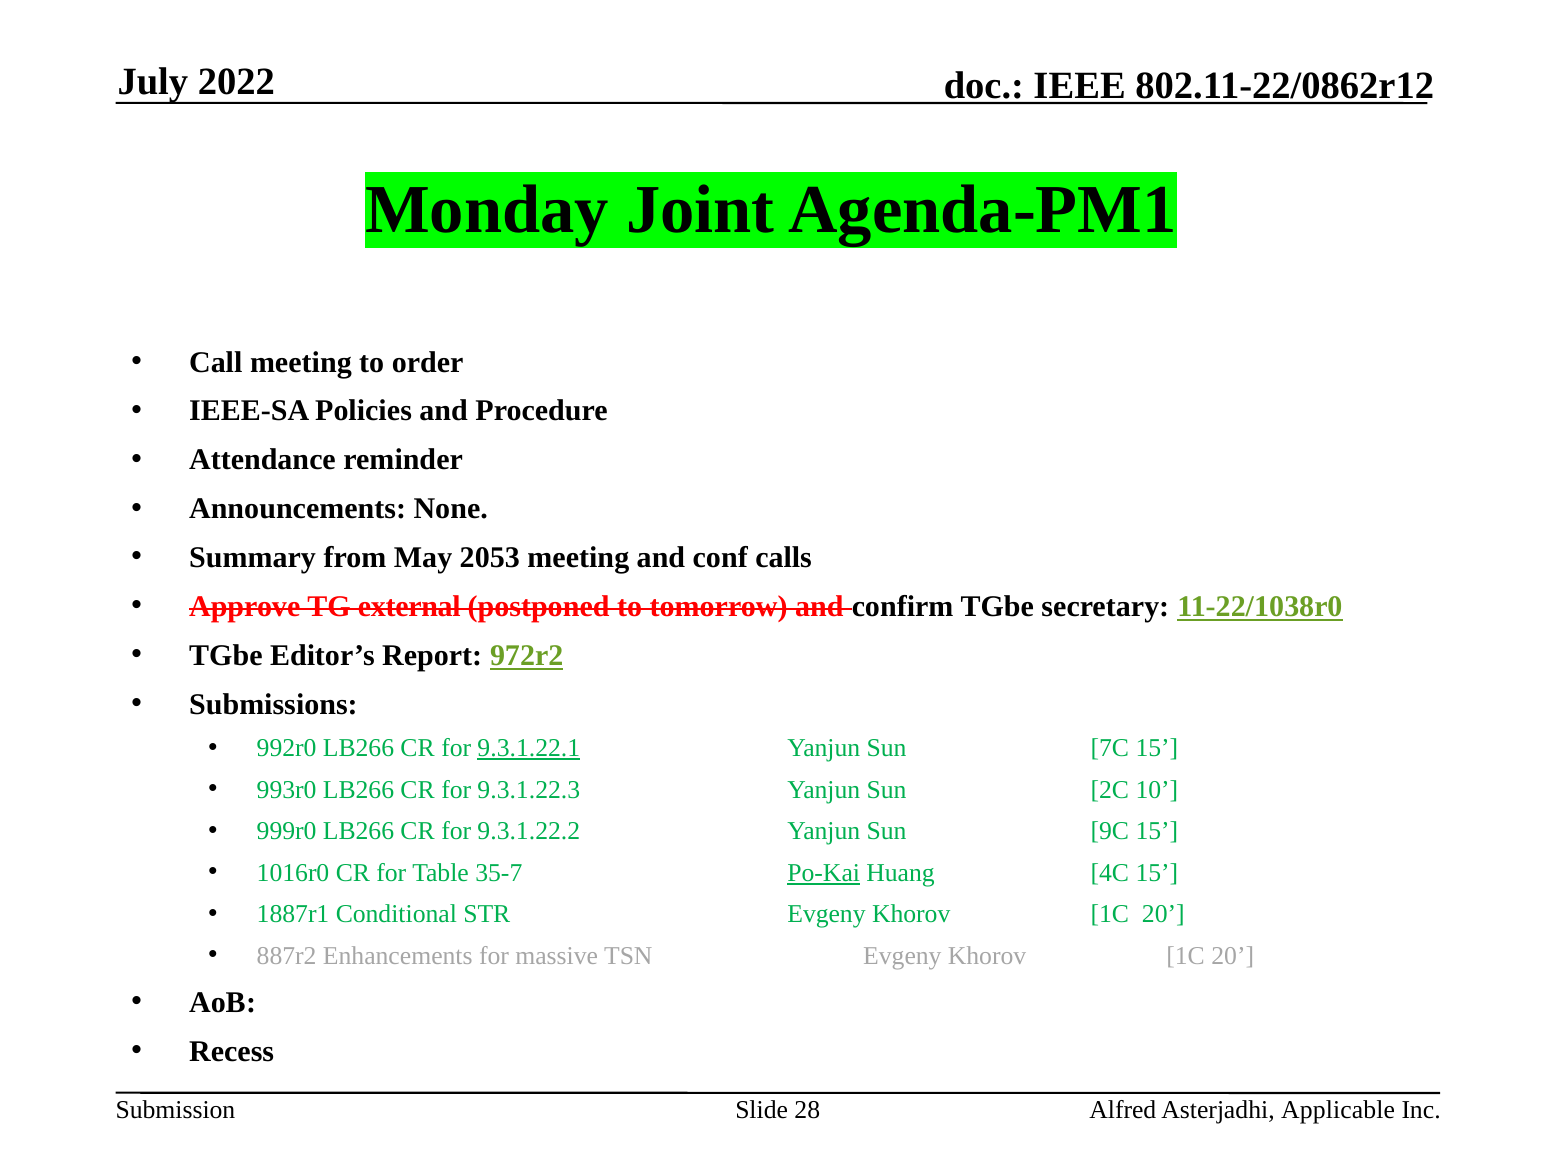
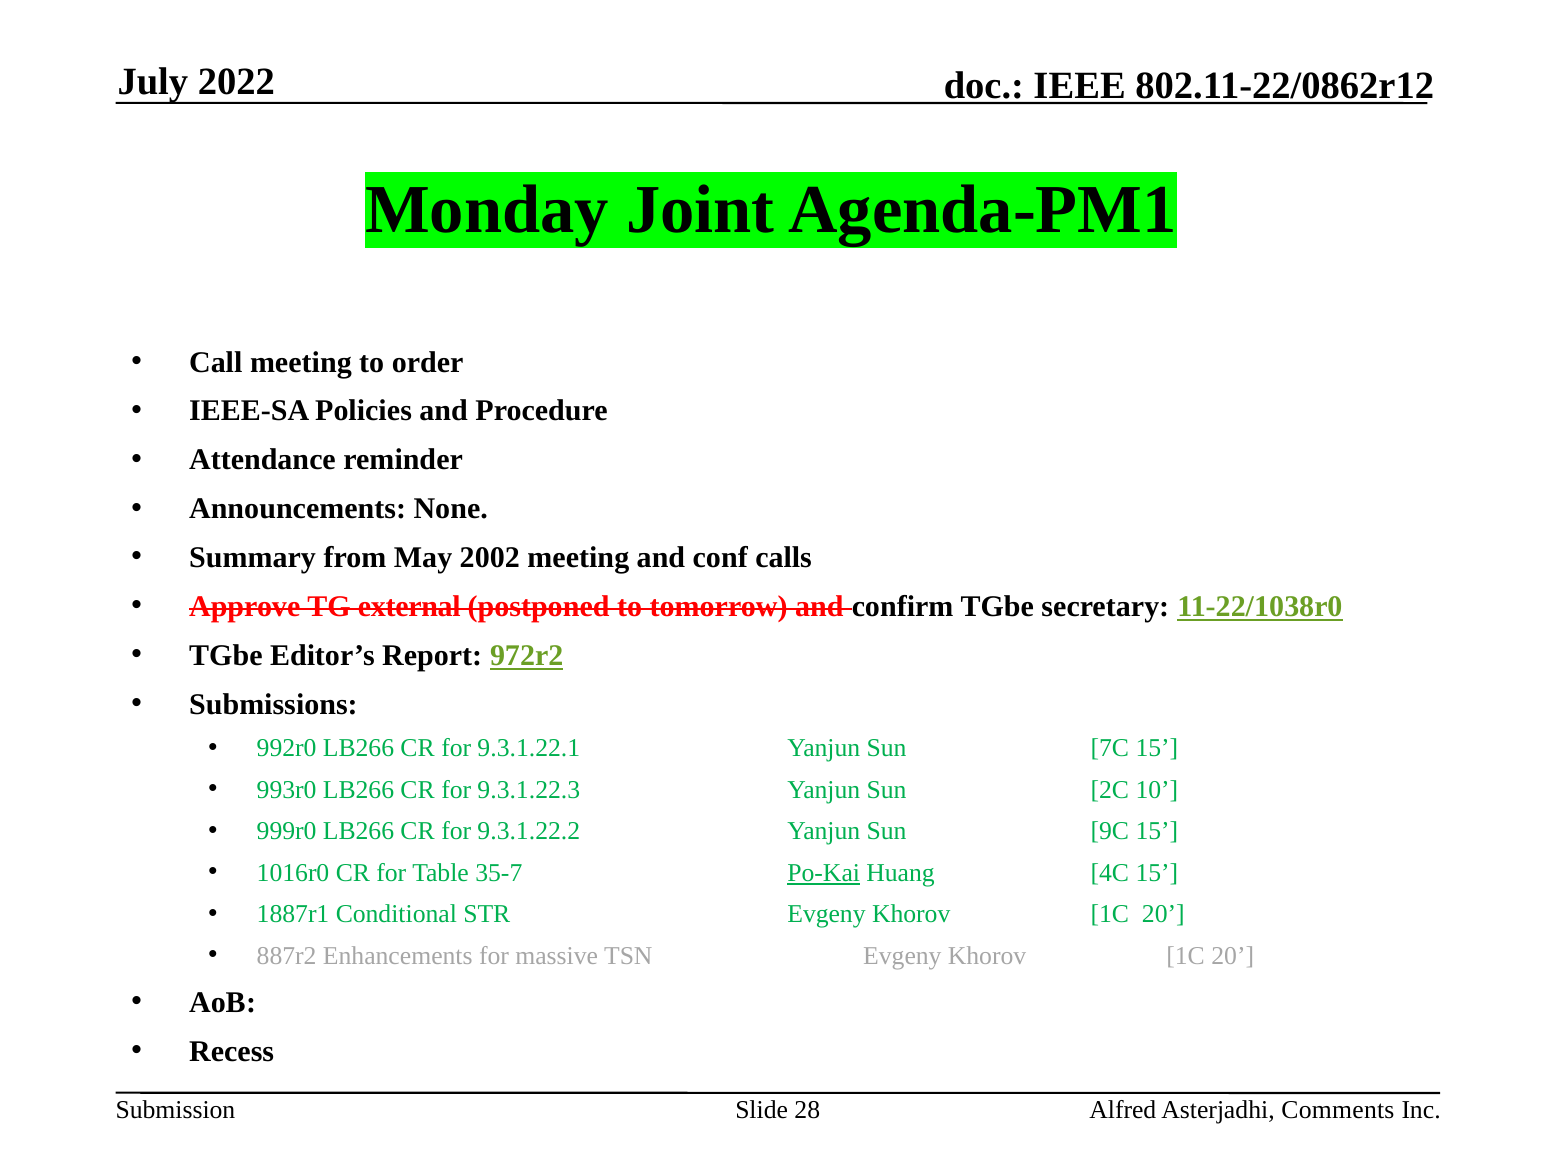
2053: 2053 -> 2002
9.3.1.22.1 underline: present -> none
Applicable: Applicable -> Comments
